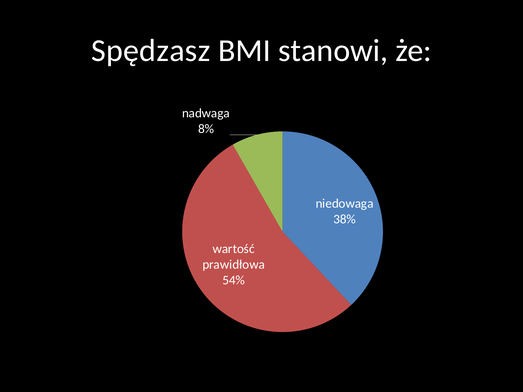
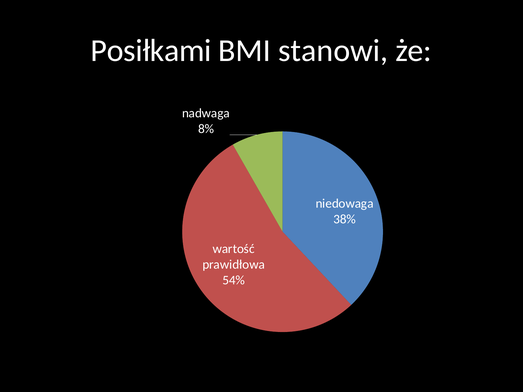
Spędzasz: Spędzasz -> Posiłkami
